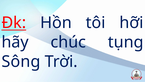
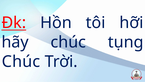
Sông at (21, 61): Sông -> Chúc
